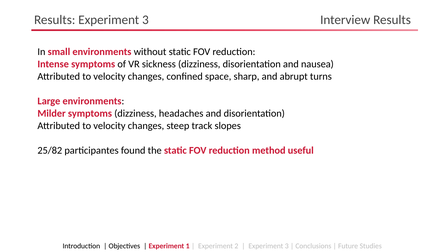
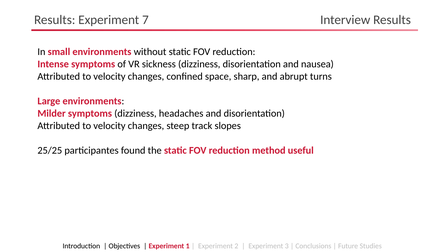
Results Experiment 3: 3 -> 7
25/82: 25/82 -> 25/25
